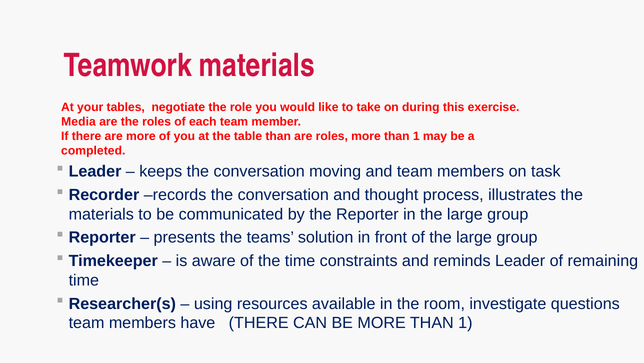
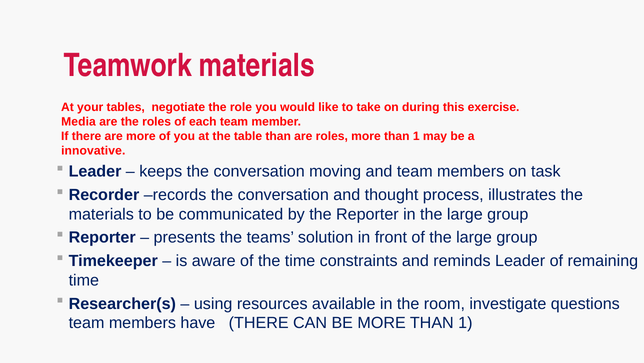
completed: completed -> innovative
